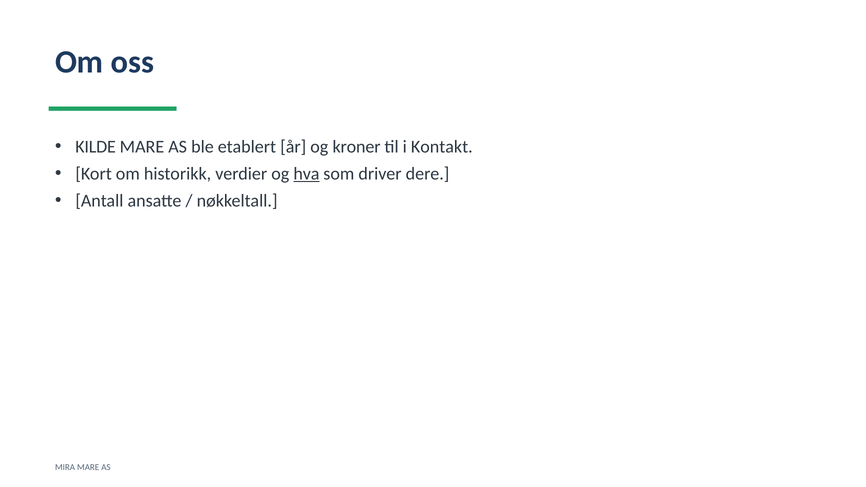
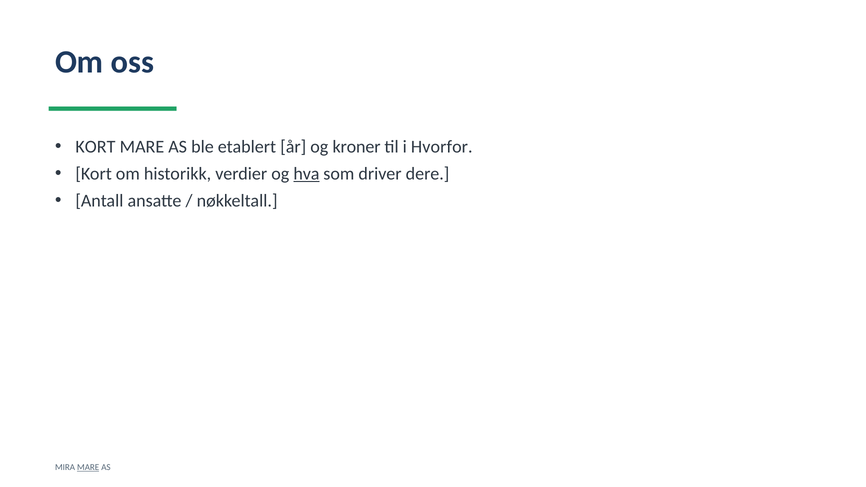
KILDE at (96, 147): KILDE -> KORT
Kontakt: Kontakt -> Hvorfor
MARE at (88, 467) underline: none -> present
